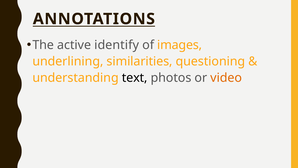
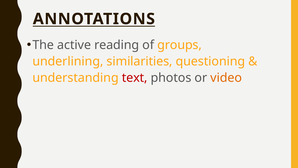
identify: identify -> reading
images: images -> groups
text colour: black -> red
